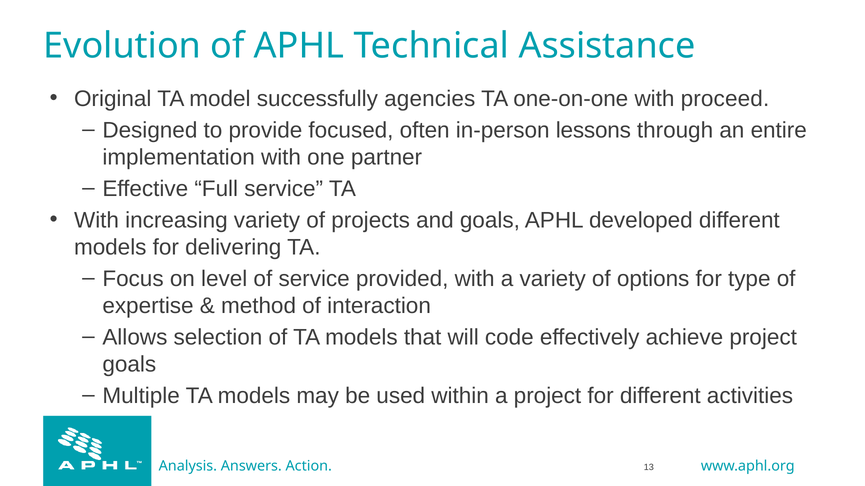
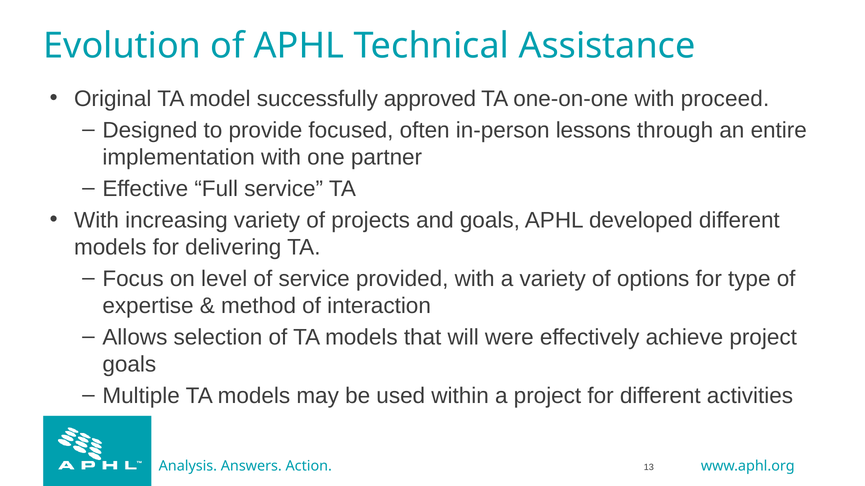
agencies: agencies -> approved
code: code -> were
